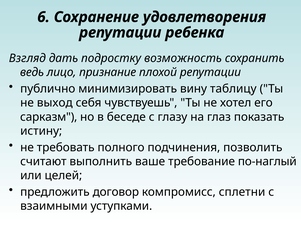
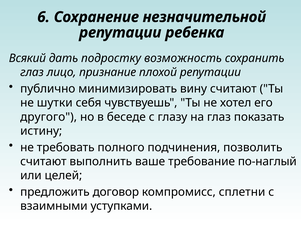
удовлетворения: удовлетворения -> незначительной
Взгляд: Взгляд -> Всякий
ведь at (32, 72): ведь -> глаз
вину таблицу: таблицу -> считают
выход: выход -> шутки
сарказм: сарказм -> другого
